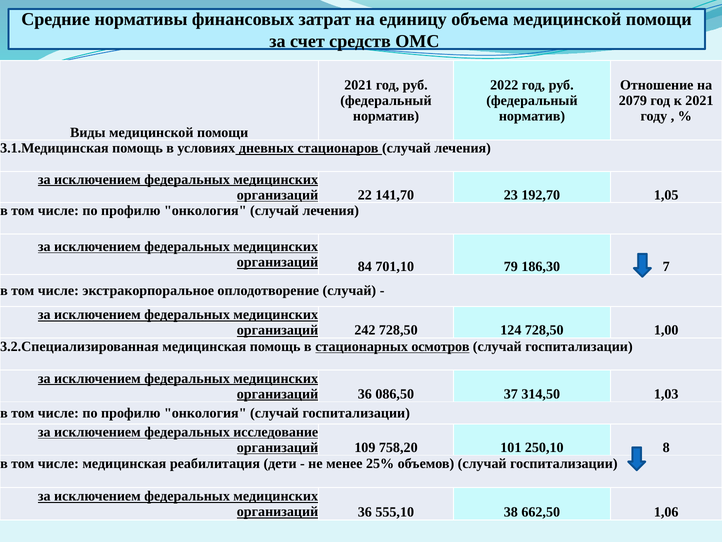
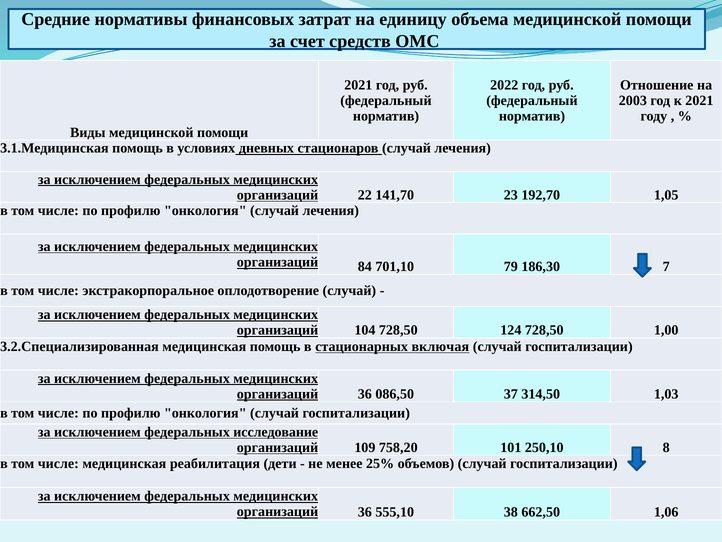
2079: 2079 -> 2003
242: 242 -> 104
осмотров: осмотров -> включая
